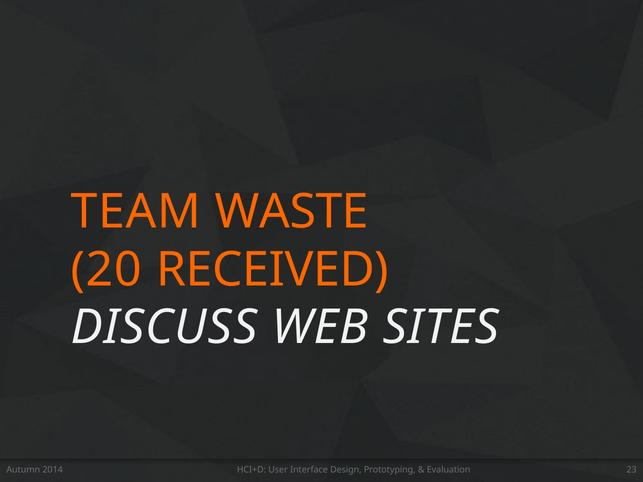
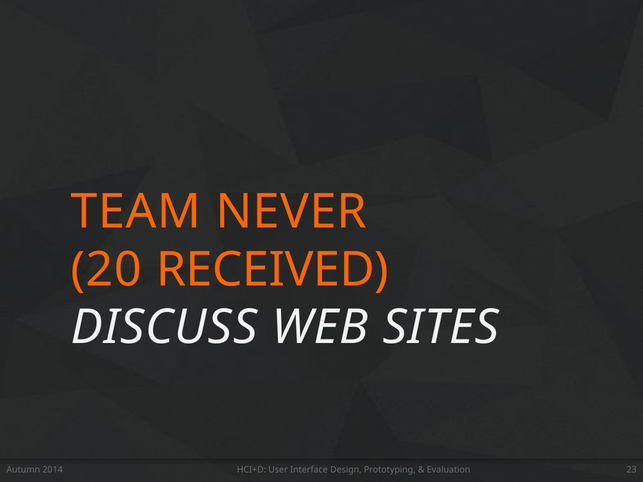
WASTE: WASTE -> NEVER
